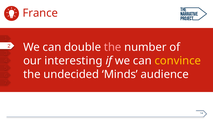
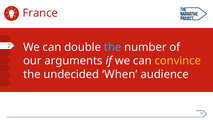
the at (113, 47) colour: pink -> light blue
interesting: interesting -> arguments
Minds: Minds -> When
